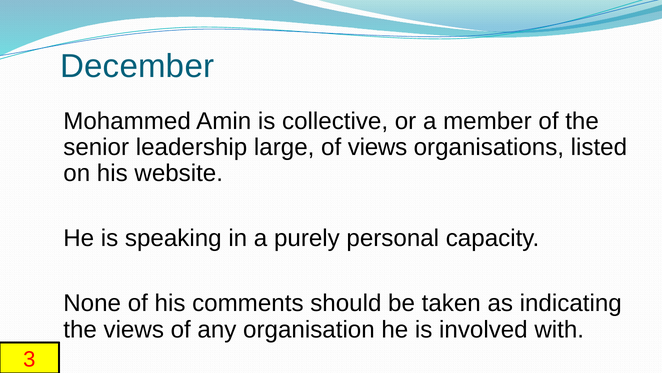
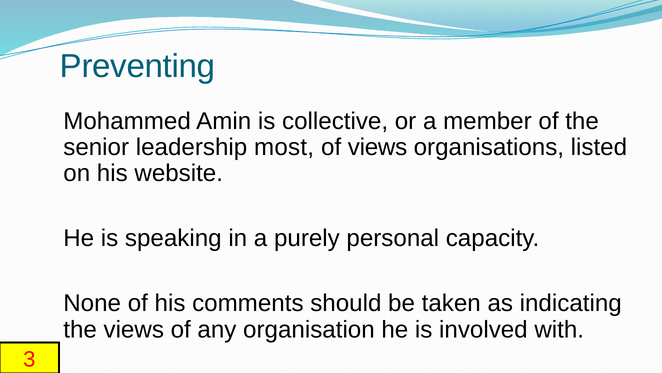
December: December -> Preventing
large: large -> most
